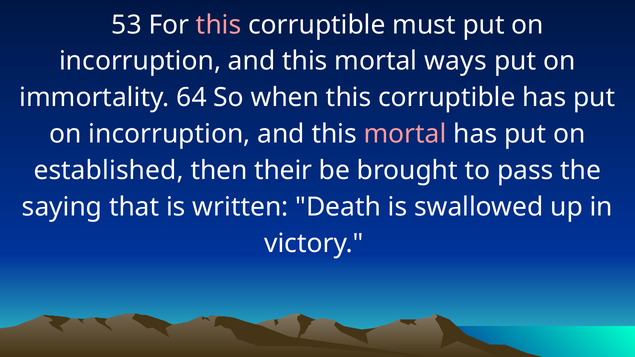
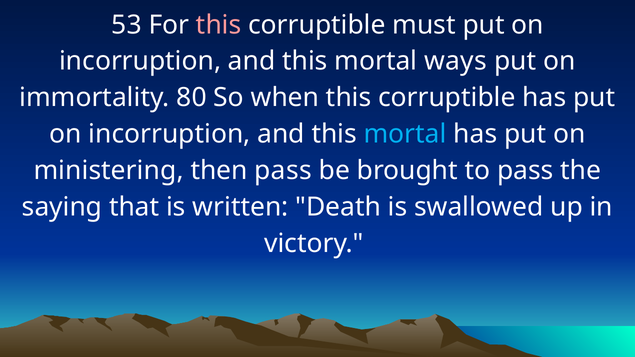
64: 64 -> 80
mortal at (405, 134) colour: pink -> light blue
established: established -> ministering
then their: their -> pass
